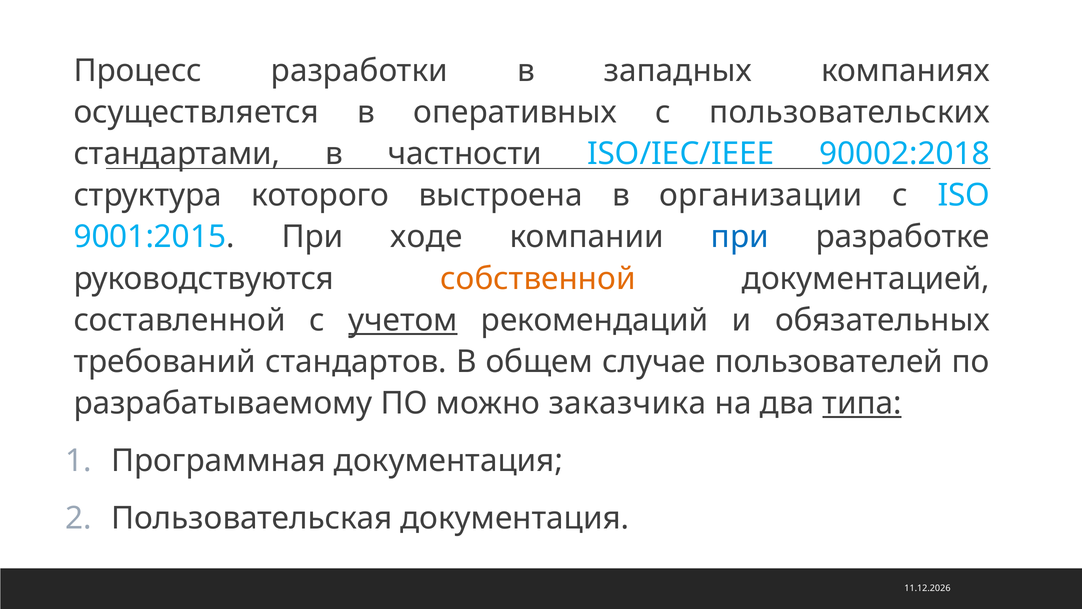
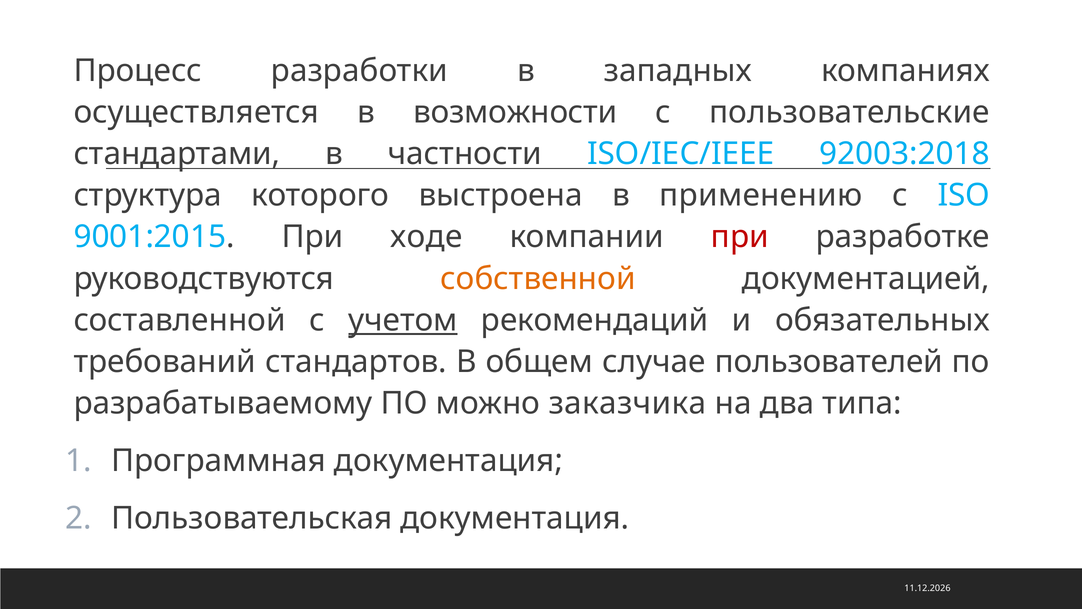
оперативных: оперативных -> возможности
пользовательских: пользовательских -> пользовательские
90002:2018: 90002:2018 -> 92003:2018
организации: организации -> применению
при at (740, 237) colour: blue -> red
типа underline: present -> none
